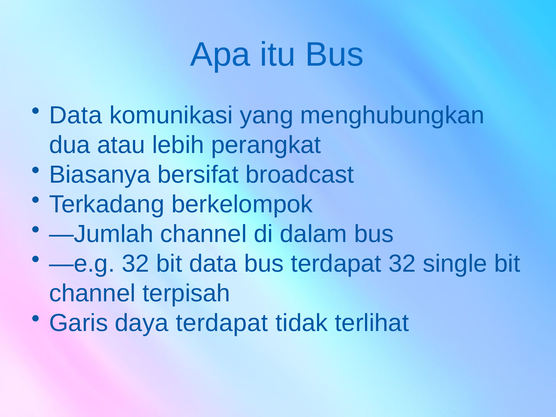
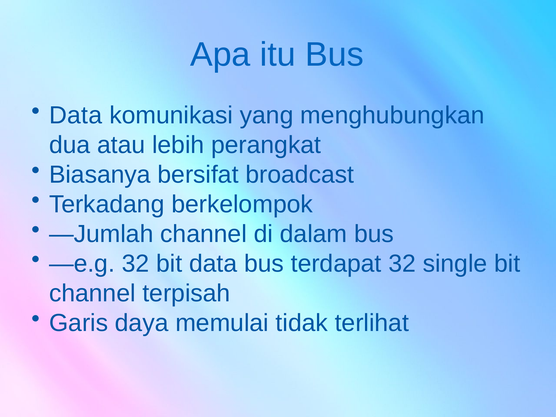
daya terdapat: terdapat -> memulai
